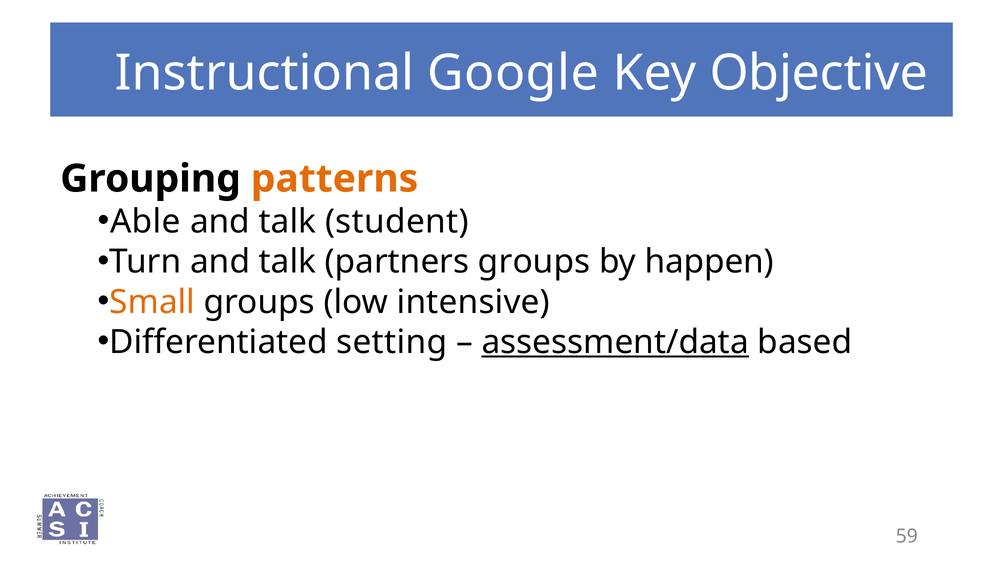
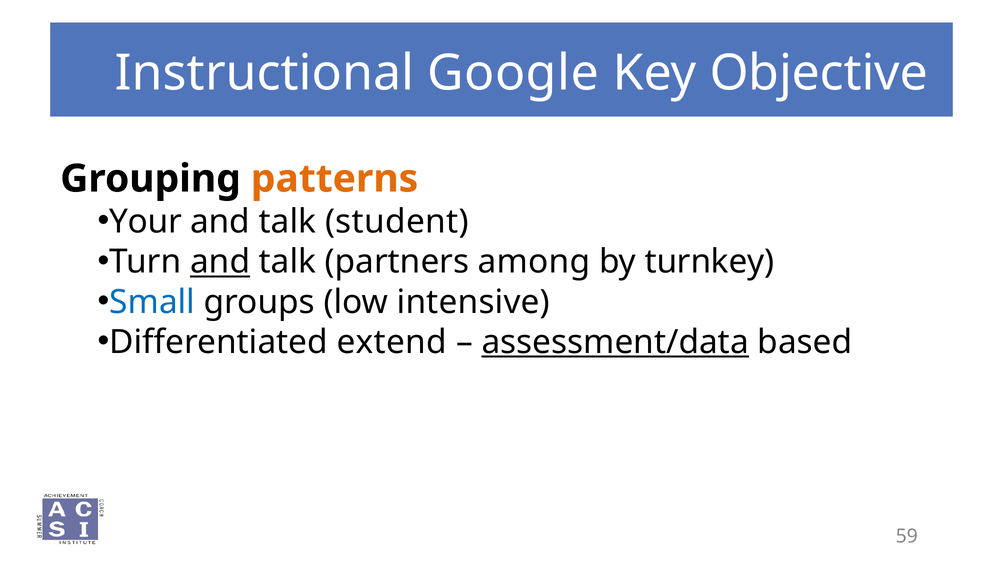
Able: Able -> Your
and at (220, 262) underline: none -> present
partners groups: groups -> among
happen: happen -> turnkey
Small colour: orange -> blue
setting: setting -> extend
